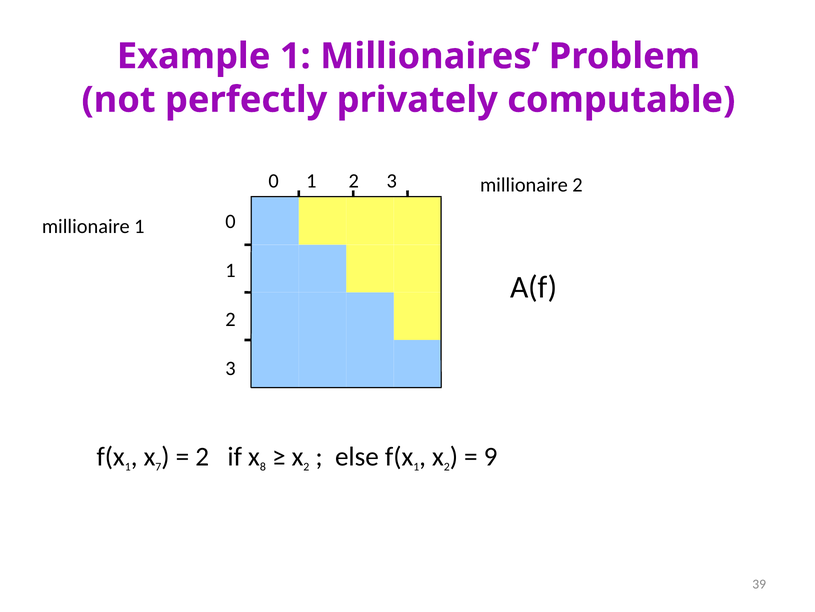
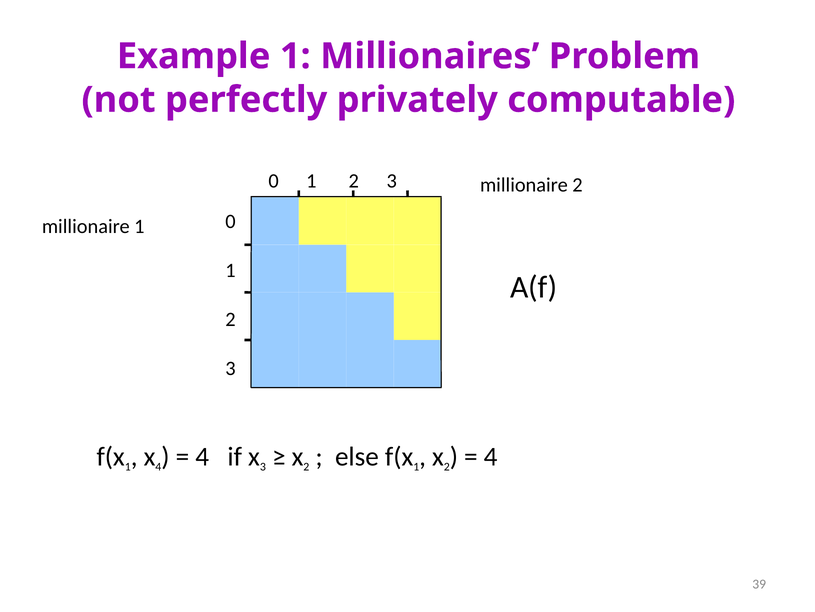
7 at (158, 466): 7 -> 4
2 at (202, 456): 2 -> 4
8 at (263, 466): 8 -> 3
9 at (491, 456): 9 -> 4
